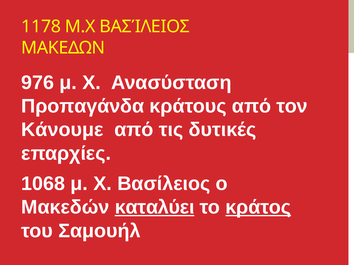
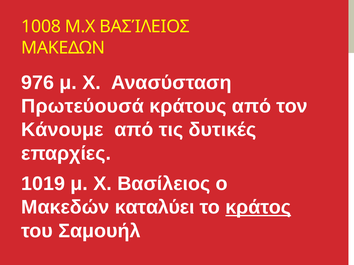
1178: 1178 -> 1008
Προπαγάνδα: Προπαγάνδα -> Πρωτεύουσά
1068: 1068 -> 1019
καταλύει underline: present -> none
